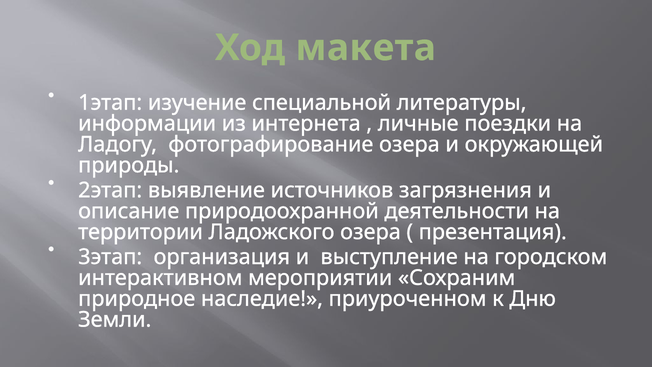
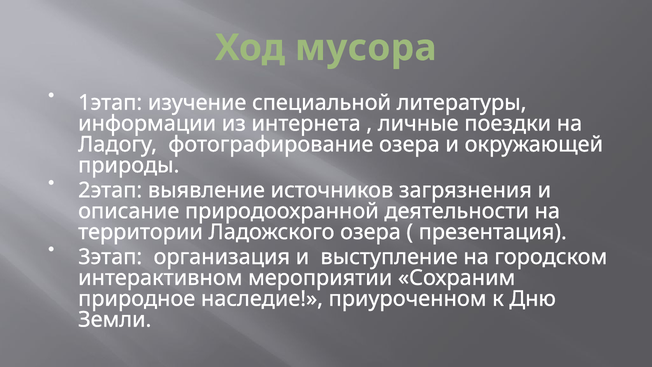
макета: макета -> мусора
